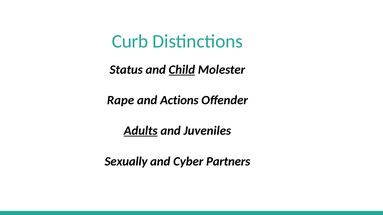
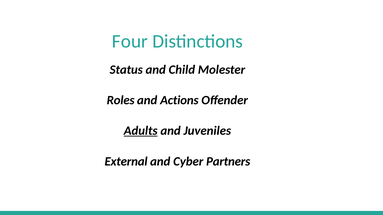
Curb: Curb -> Four
Child underline: present -> none
Rape: Rape -> Roles
Sexually: Sexually -> External
